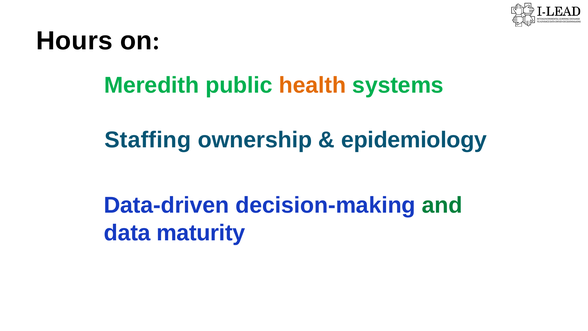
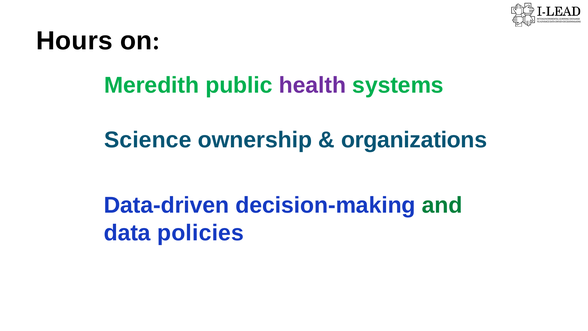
health colour: orange -> purple
Staffing: Staffing -> Science
epidemiology: epidemiology -> organizations
maturity: maturity -> policies
